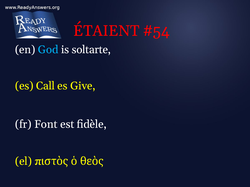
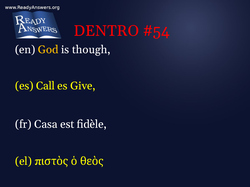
ÉTAIENT: ÉTAIENT -> DENTRO
God colour: light blue -> yellow
soltarte: soltarte -> though
Font: Font -> Casa
